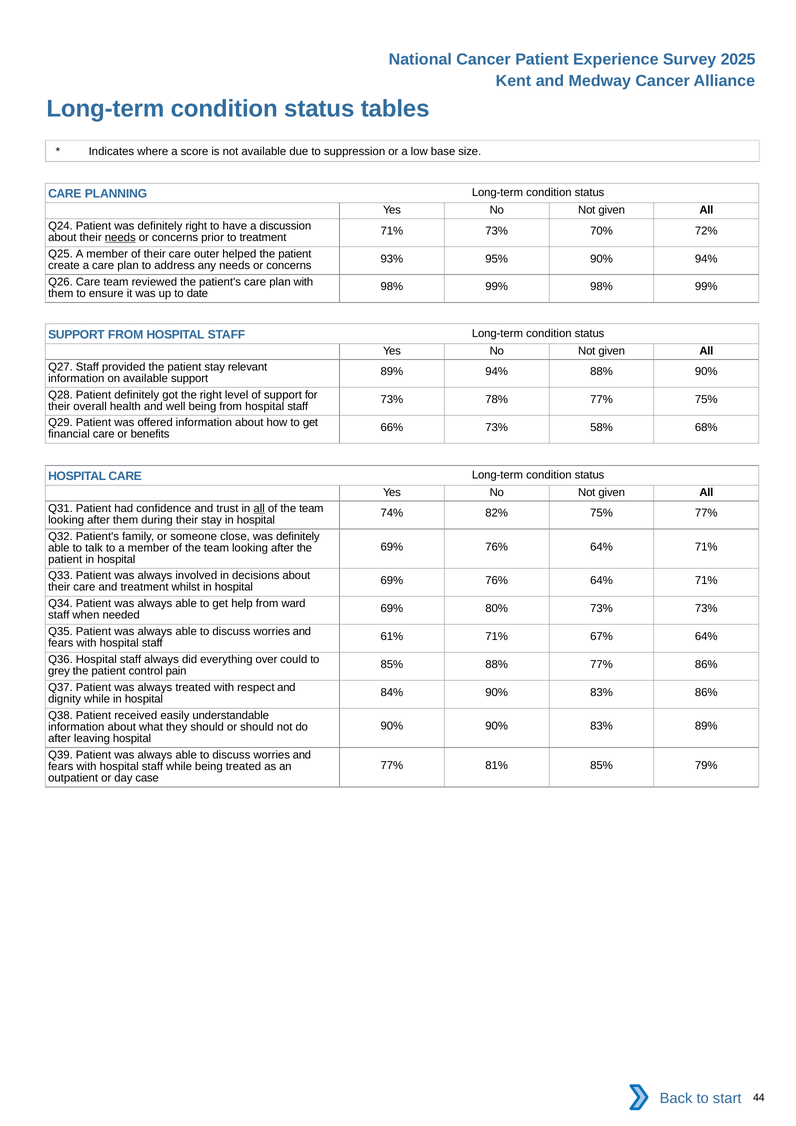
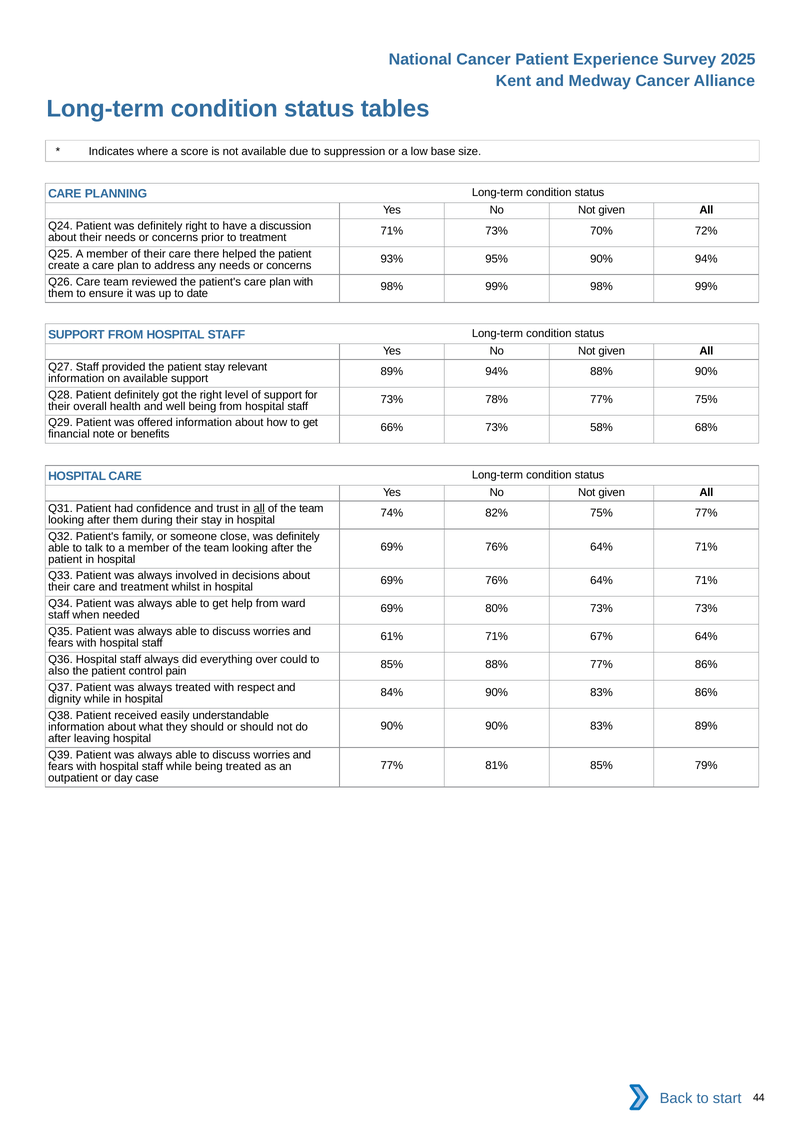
needs at (120, 238) underline: present -> none
outer: outer -> there
financial care: care -> note
grey: grey -> also
